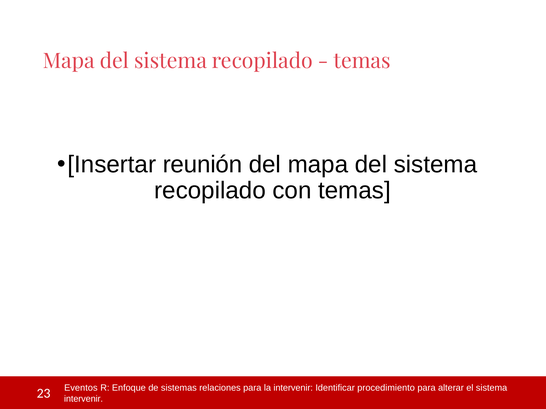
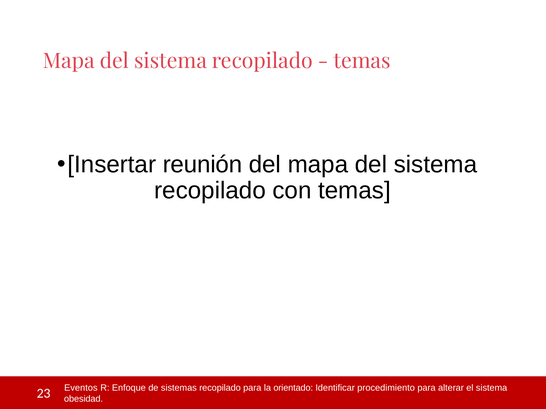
sistemas relaciones: relaciones -> recopilado
la intervenir: intervenir -> orientado
intervenir at (84, 398): intervenir -> obesidad
